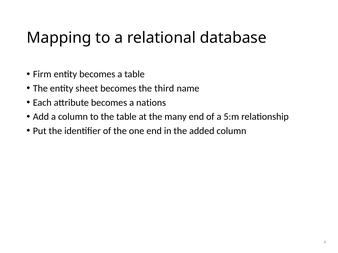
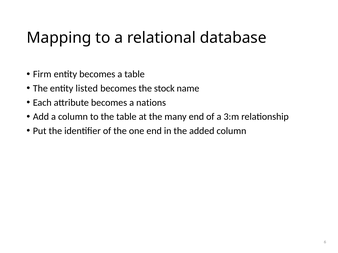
sheet: sheet -> listed
third: third -> stock
5:m: 5:m -> 3:m
